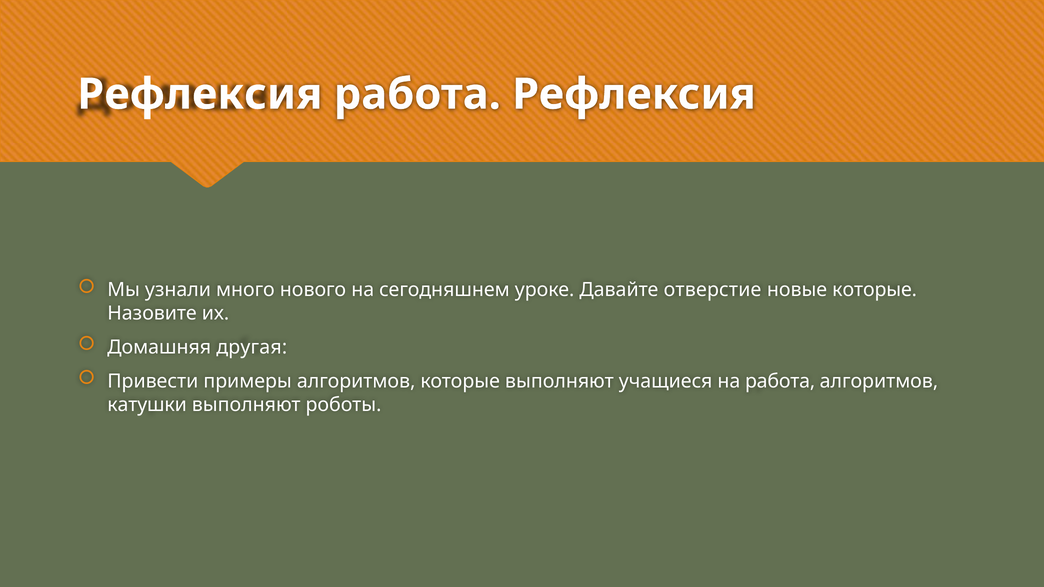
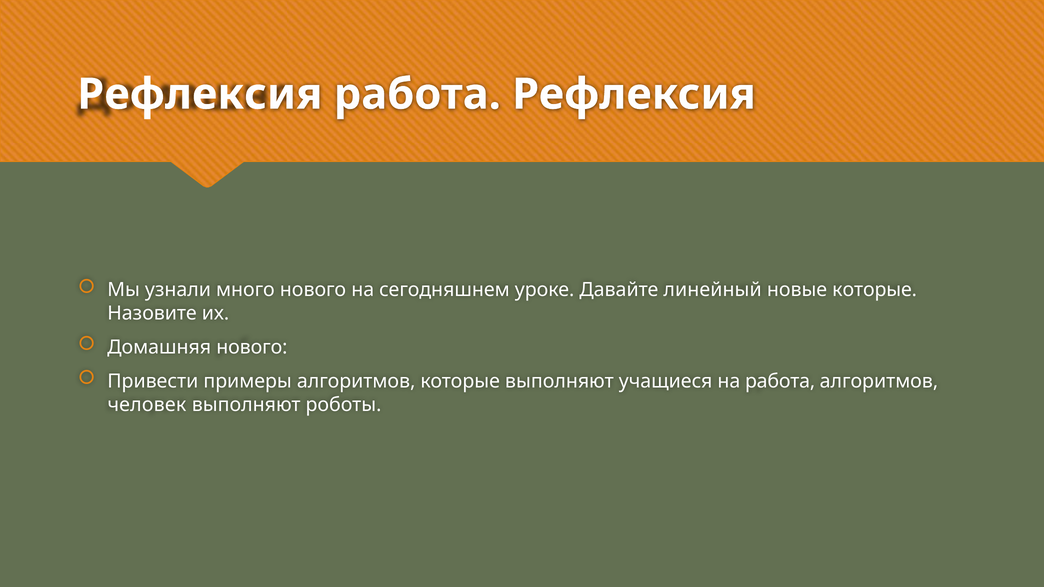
отверстие: отверстие -> линейный
Домашняя другая: другая -> нового
катушки: катушки -> человек
